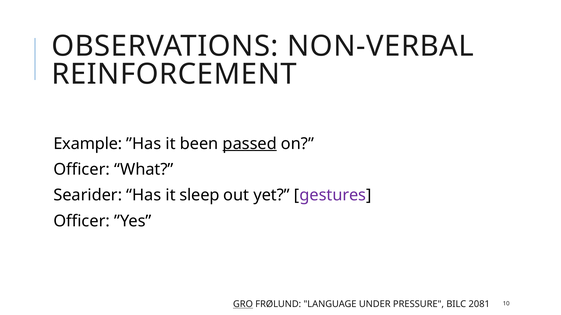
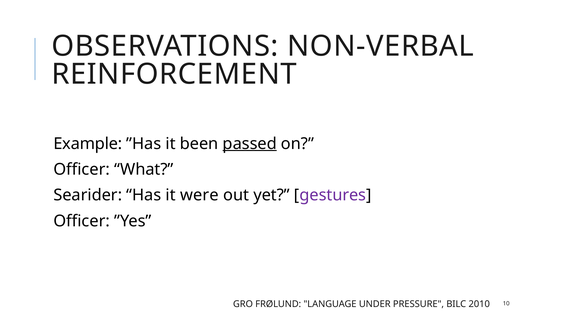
sleep: sleep -> were
GRO underline: present -> none
2081: 2081 -> 2010
